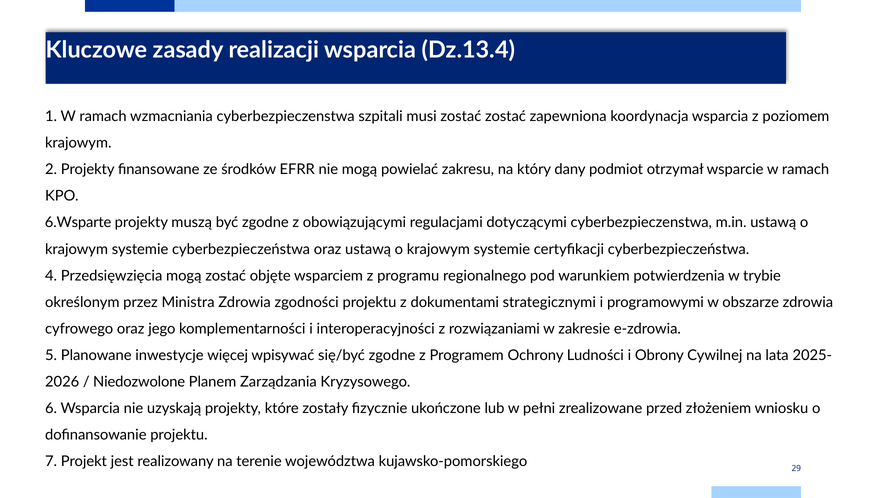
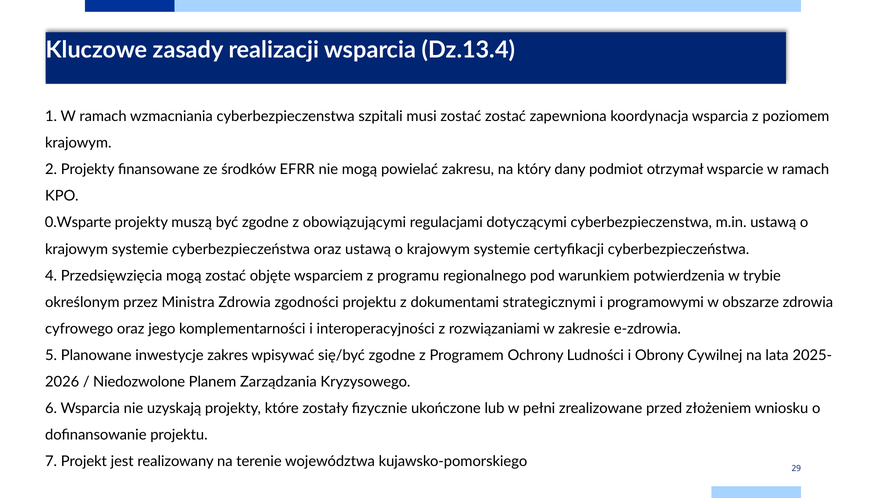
6.Wsparte: 6.Wsparte -> 0.Wsparte
więcej: więcej -> zakres
